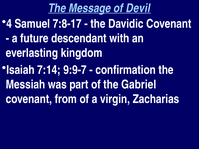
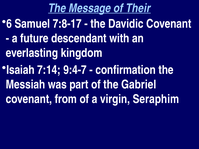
Devil: Devil -> Their
4: 4 -> 6
9:9-7: 9:9-7 -> 9:4-7
Zacharias: Zacharias -> Seraphim
